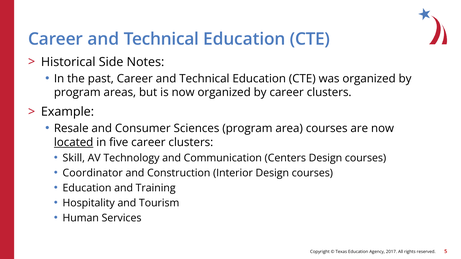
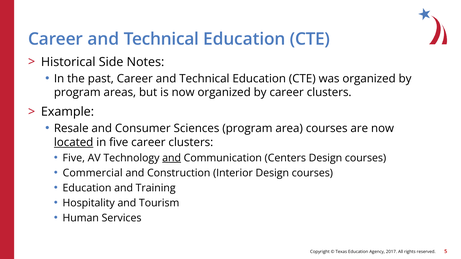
Skill at (74, 158): Skill -> Five
and at (172, 158) underline: none -> present
Coordinator: Coordinator -> Commercial
